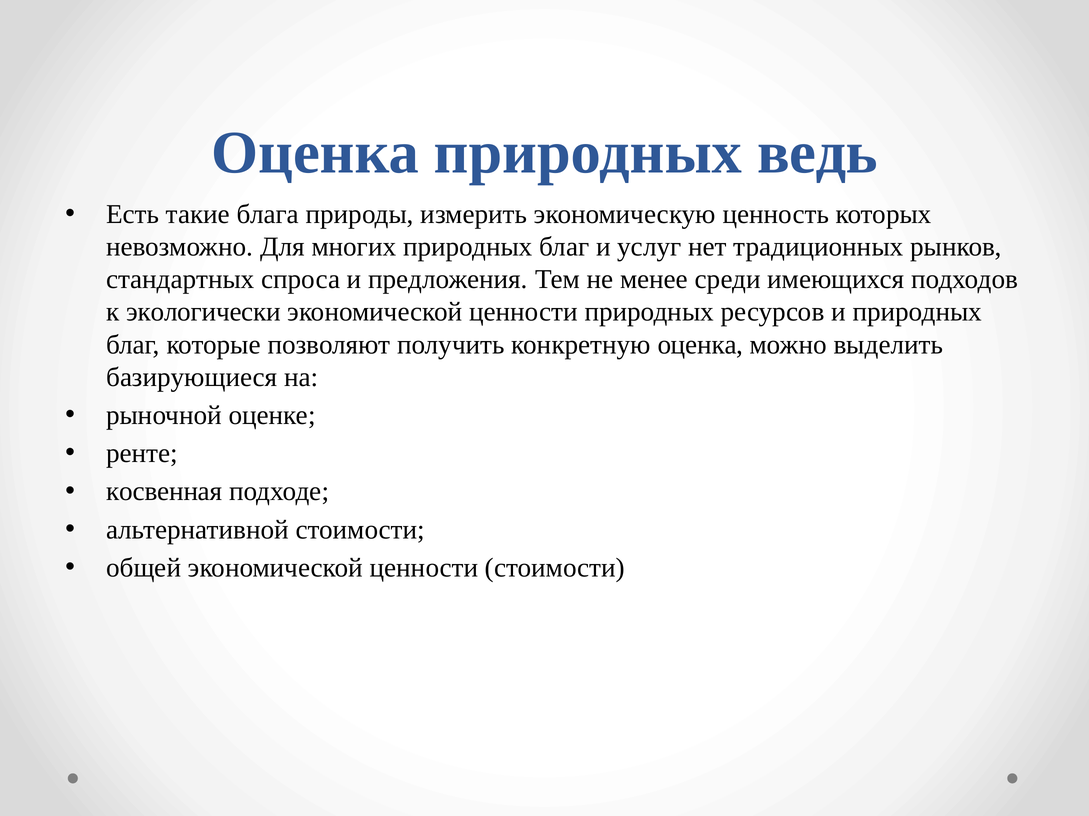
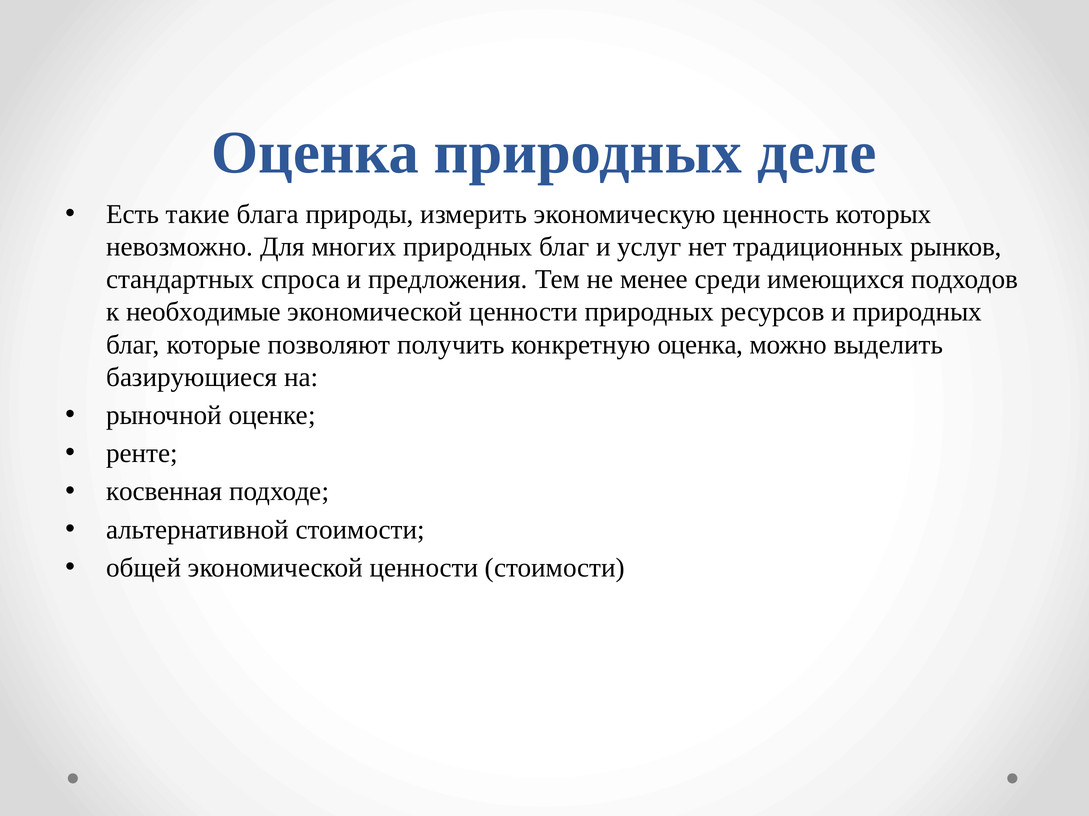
ведь: ведь -> деле
экологически: экологически -> необходимые
